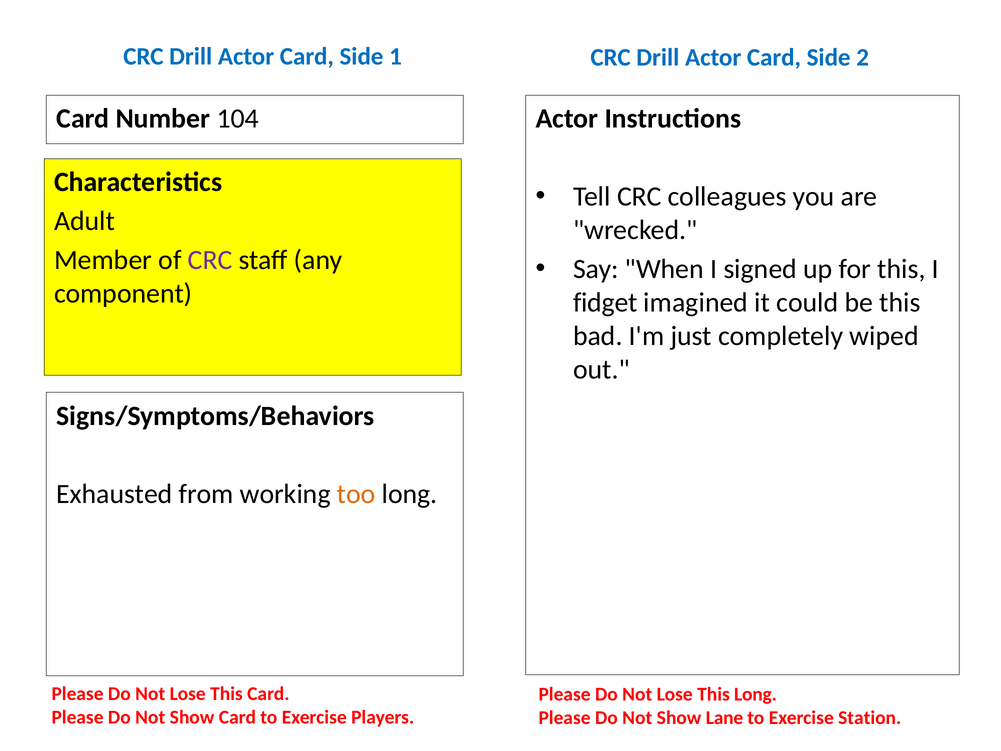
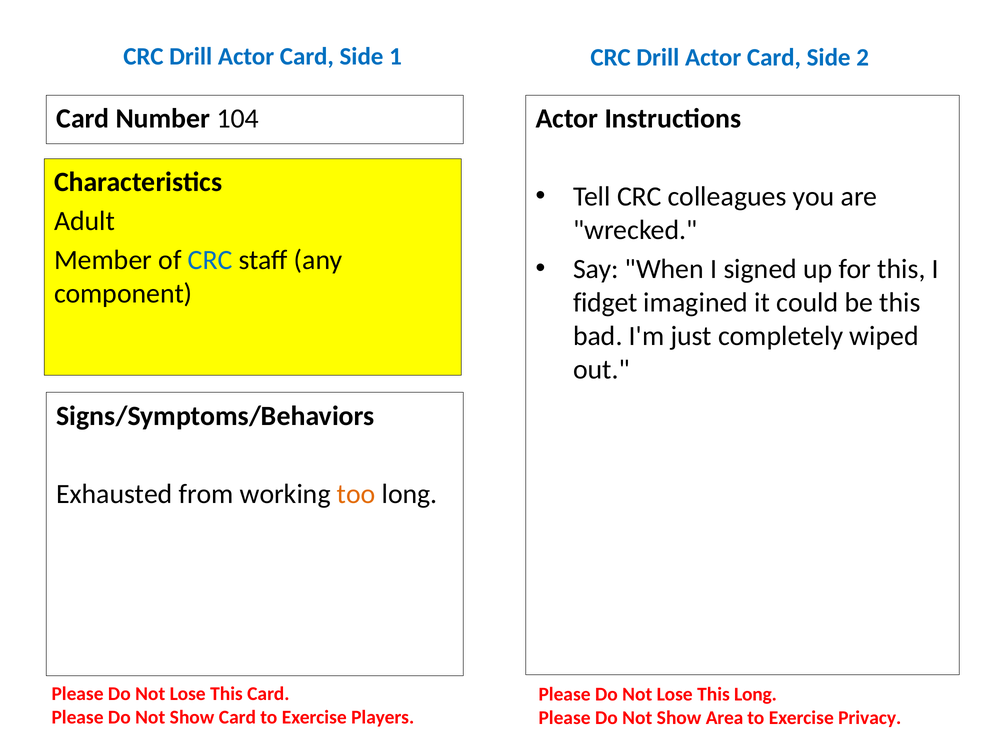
CRC at (210, 260) colour: purple -> blue
Lane: Lane -> Area
Station: Station -> Privacy
